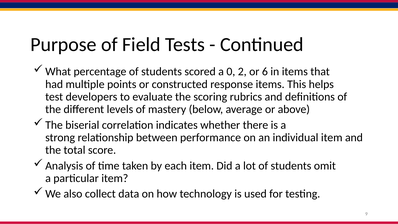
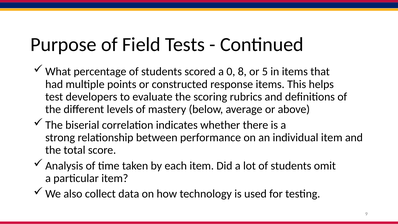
2: 2 -> 8
6: 6 -> 5
